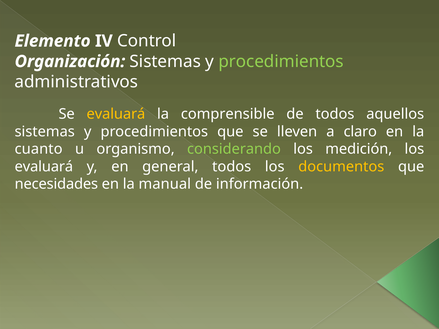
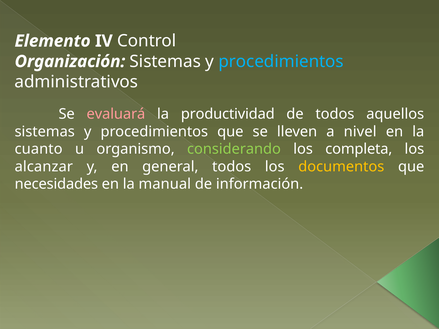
procedimientos at (281, 62) colour: light green -> light blue
evaluará at (116, 114) colour: yellow -> pink
comprensible: comprensible -> productividad
claro: claro -> nivel
medición: medición -> completa
evaluará at (44, 167): evaluará -> alcanzar
